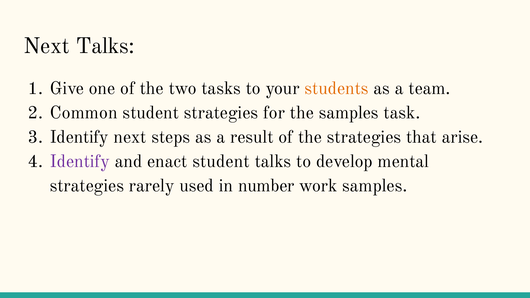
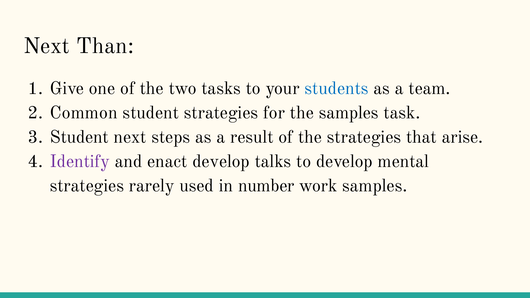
Next Talks: Talks -> Than
students colour: orange -> blue
Identify at (79, 137): Identify -> Student
enact student: student -> develop
